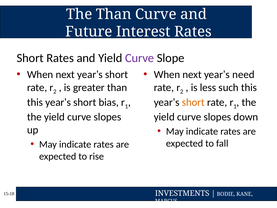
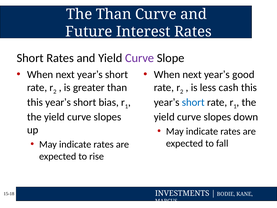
need: need -> good
such: such -> cash
short at (193, 102) colour: orange -> blue
